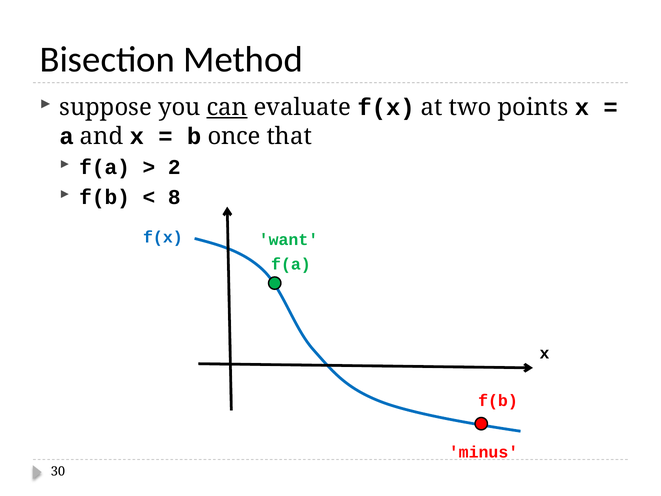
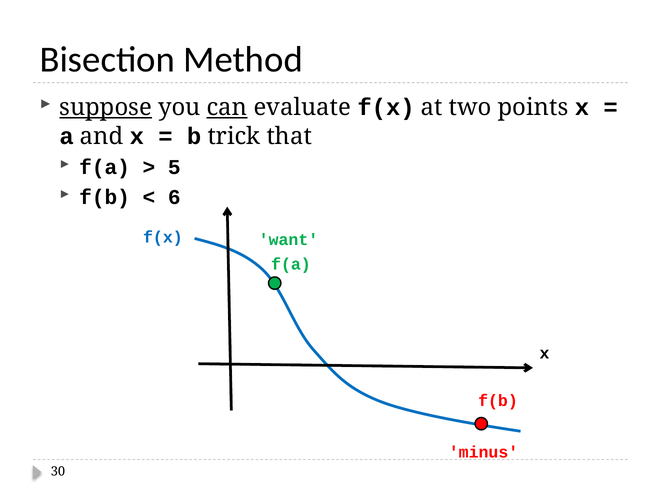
suppose underline: none -> present
once: once -> trick
2: 2 -> 5
8: 8 -> 6
